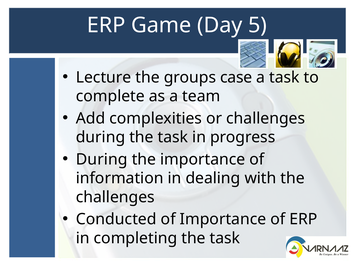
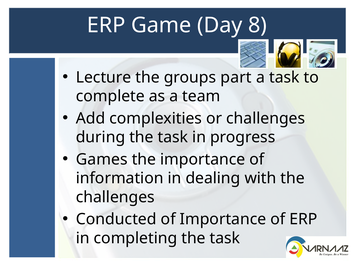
5: 5 -> 8
case: case -> part
During at (102, 159): During -> Games
